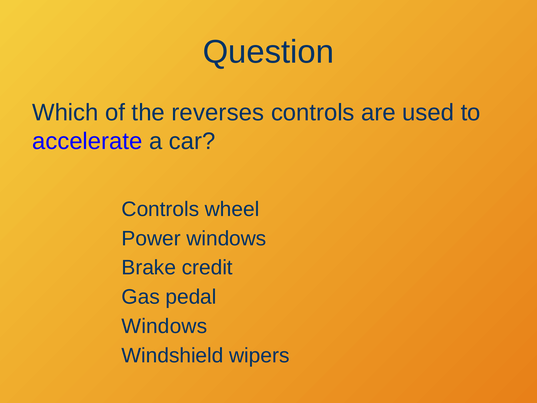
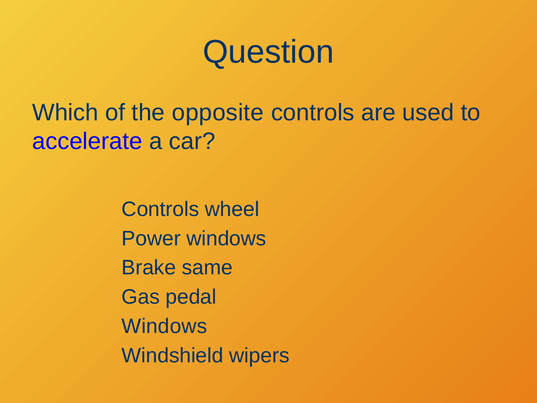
reverses: reverses -> opposite
credit: credit -> same
